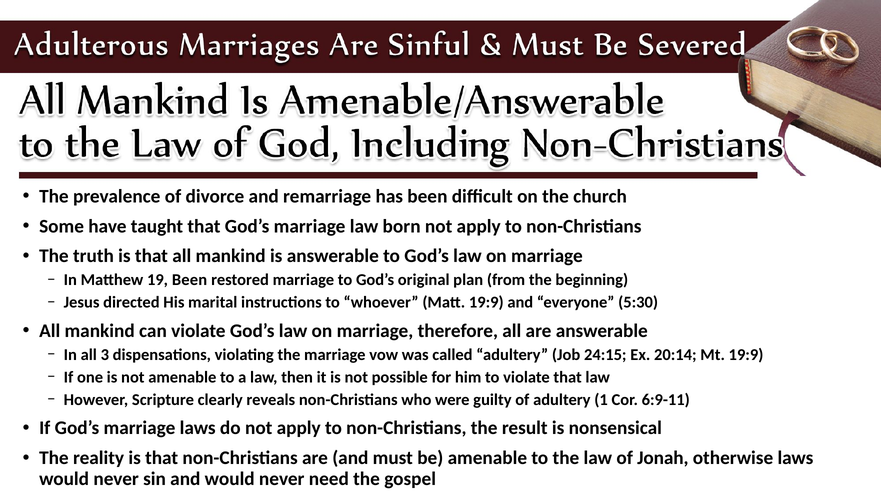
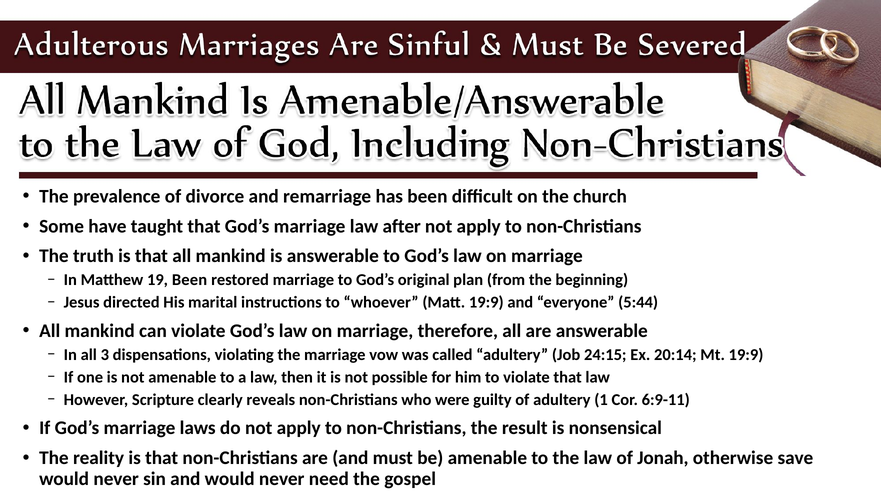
born: born -> after
5:30: 5:30 -> 5:44
otherwise laws: laws -> save
